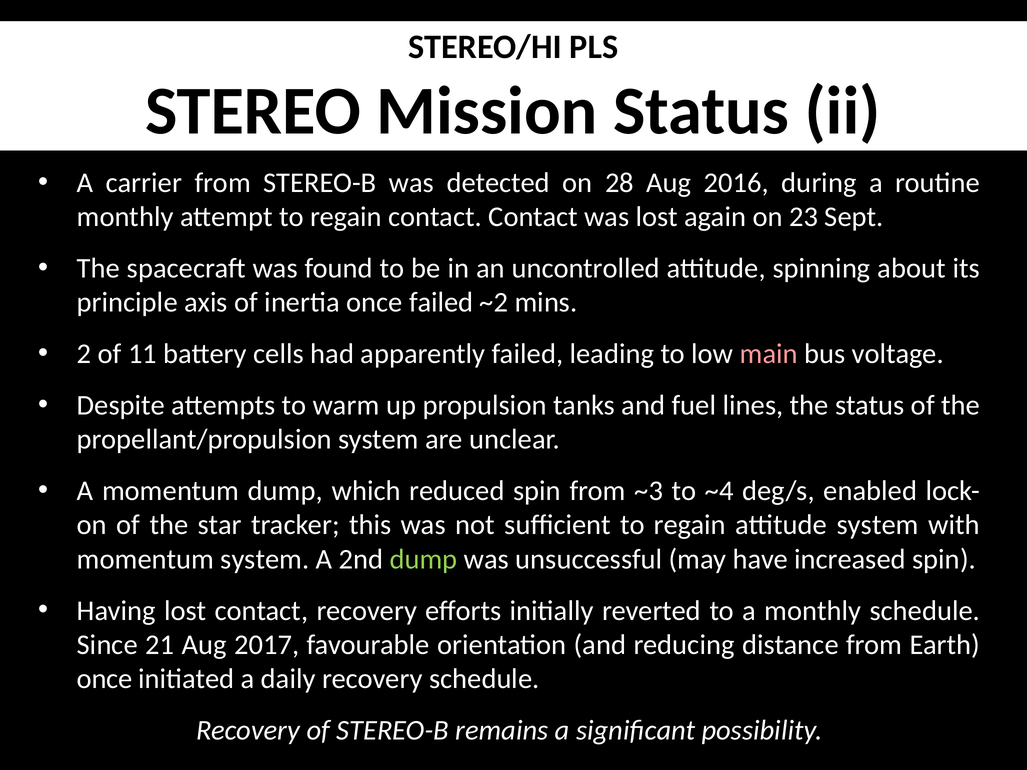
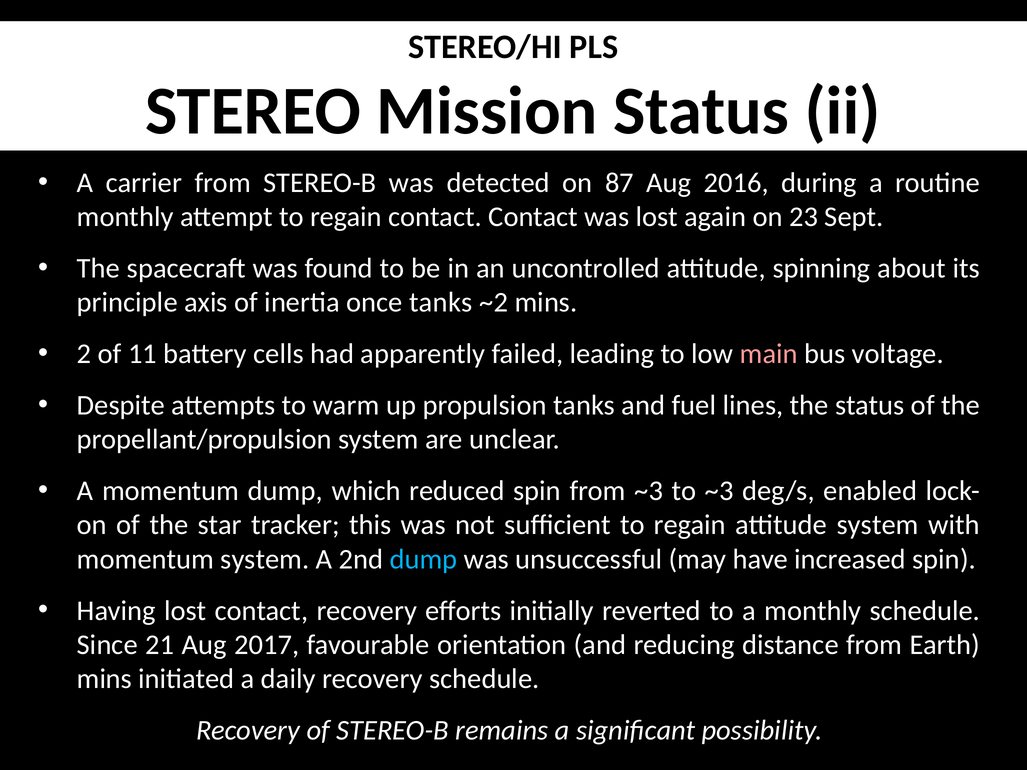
28: 28 -> 87
once failed: failed -> tanks
to ~4: ~4 -> ~3
dump at (424, 559) colour: light green -> light blue
once at (105, 679): once -> mins
